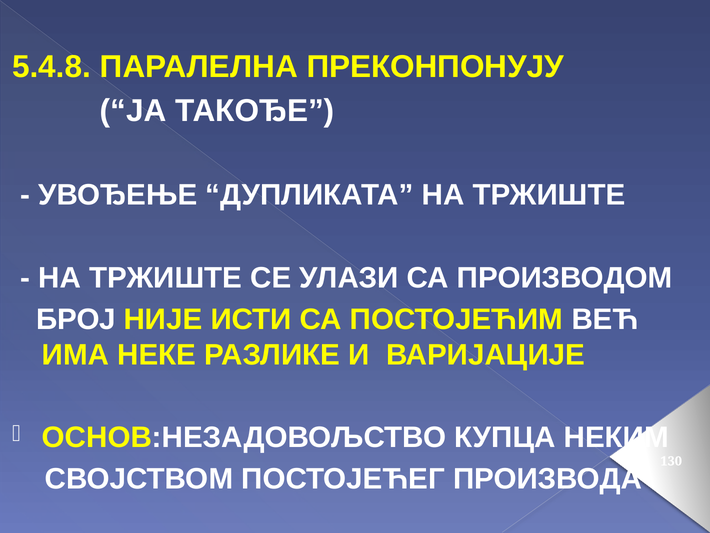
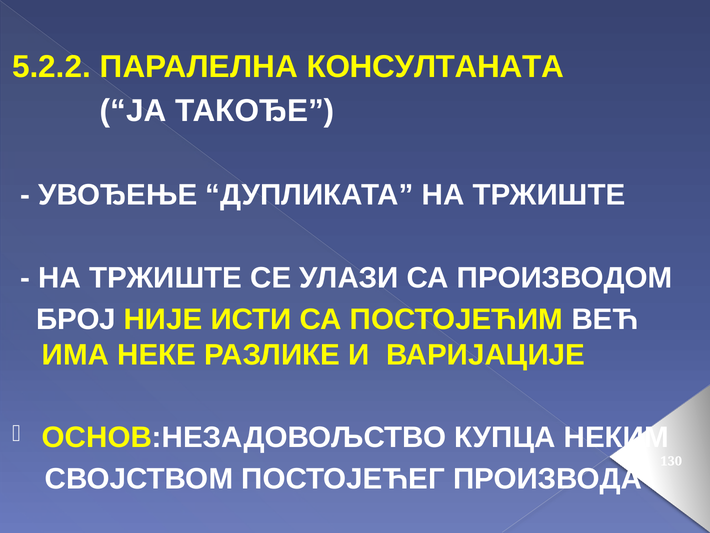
5.4.8: 5.4.8 -> 5.2.2
ПРЕКОНПОНУЈУ: ПРЕКОНПОНУЈУ -> КОНСУЛТАНАТА
